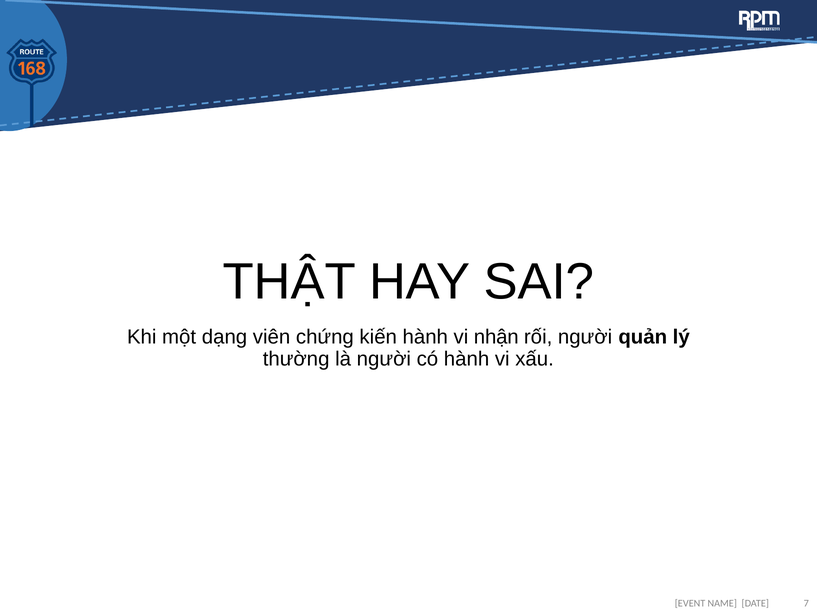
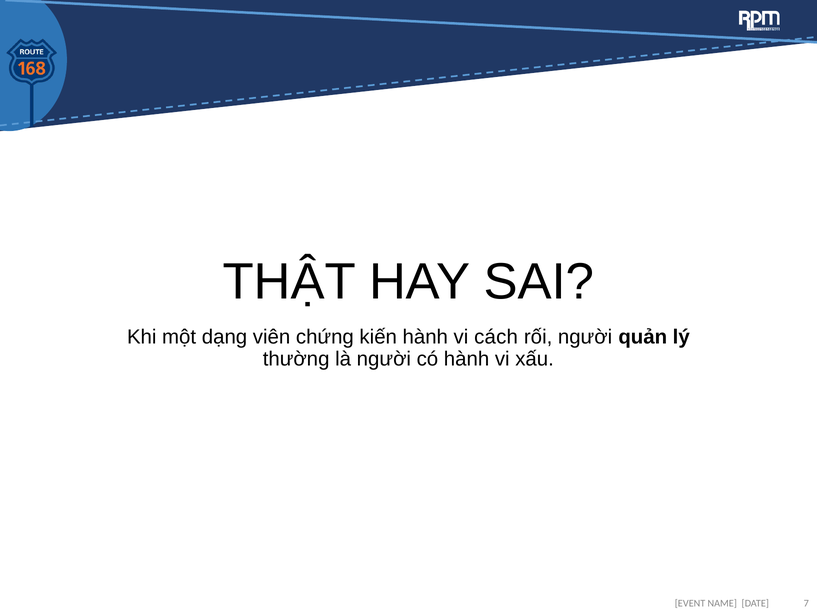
nhận: nhận -> cách
